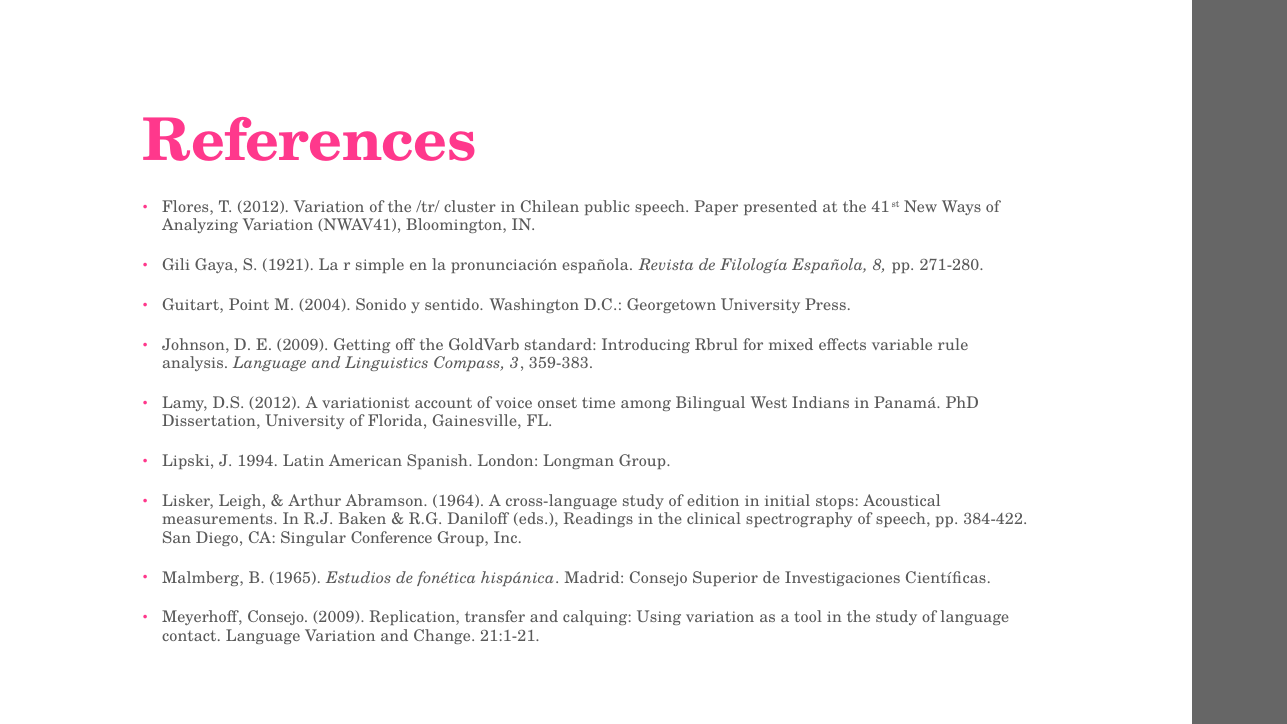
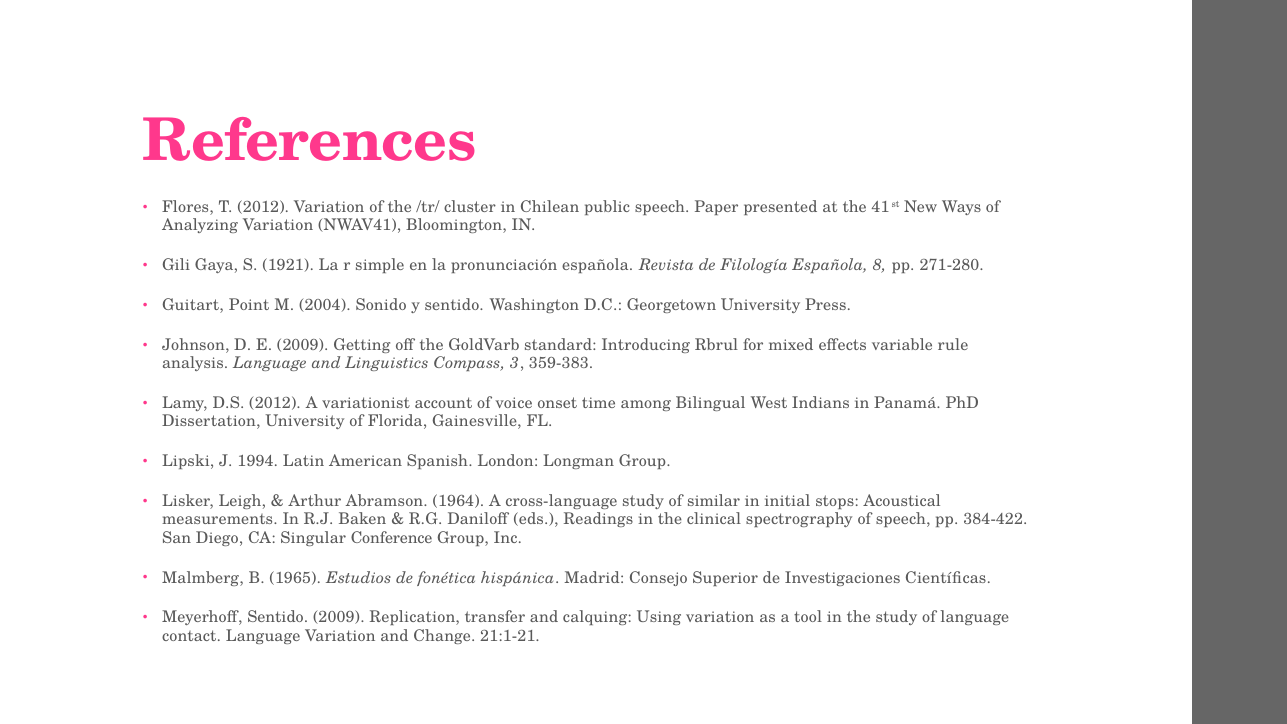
edition: edition -> similar
Meyerhoff Consejo: Consejo -> Sentido
